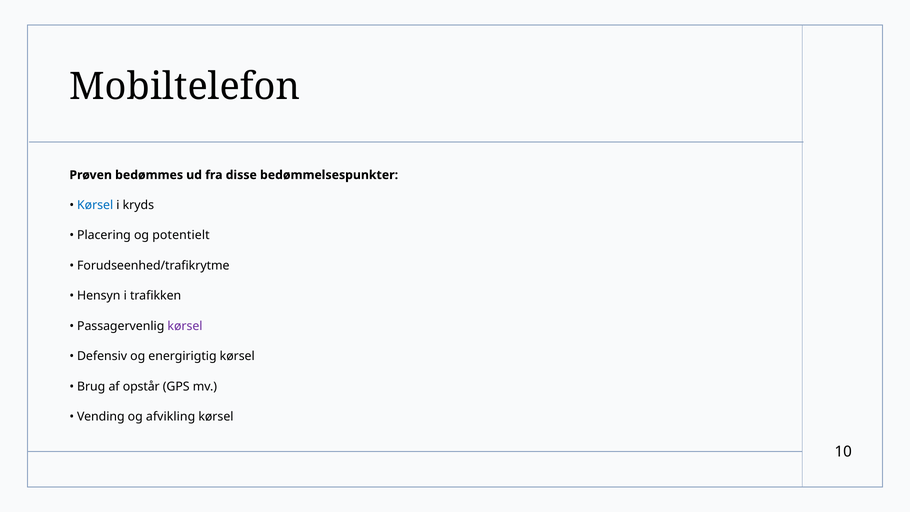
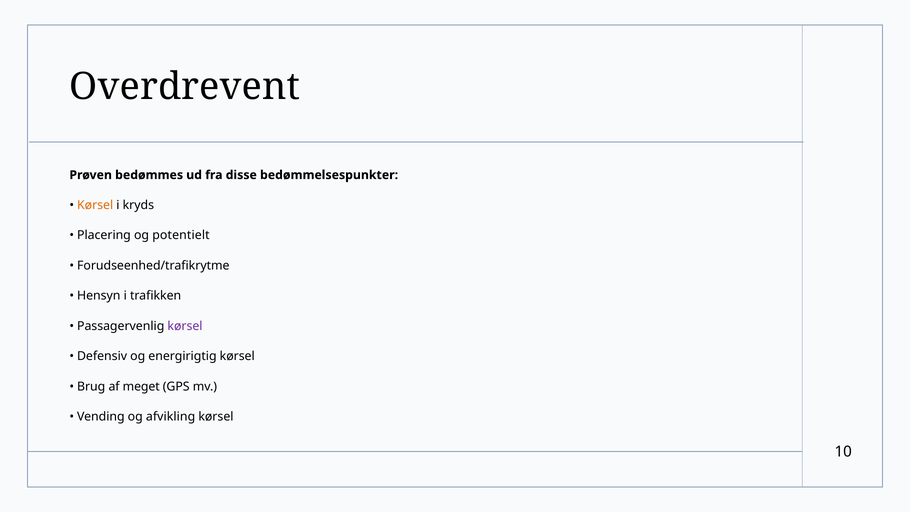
Mobiltelefon: Mobiltelefon -> Overdrevent
Kørsel at (95, 205) colour: blue -> orange
opstår: opstår -> meget
